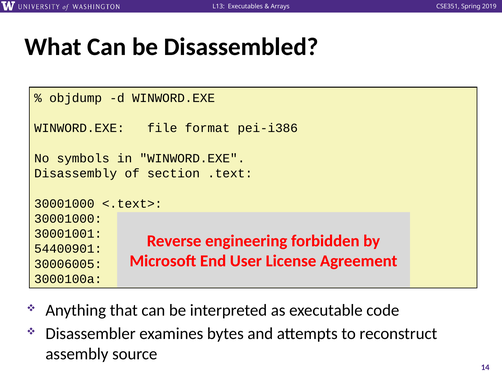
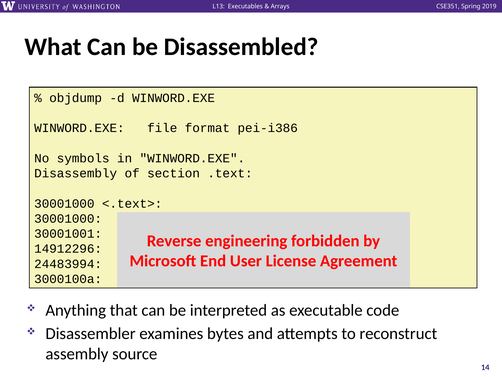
54400901: 54400901 -> 14912296
30006005: 30006005 -> 24483994
